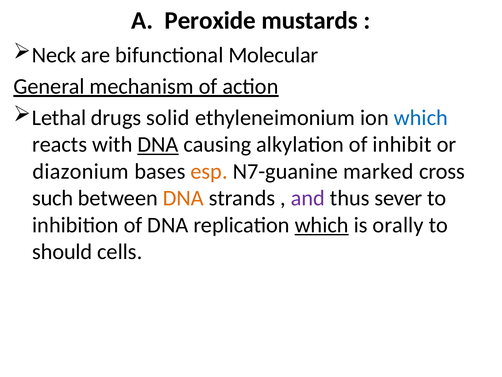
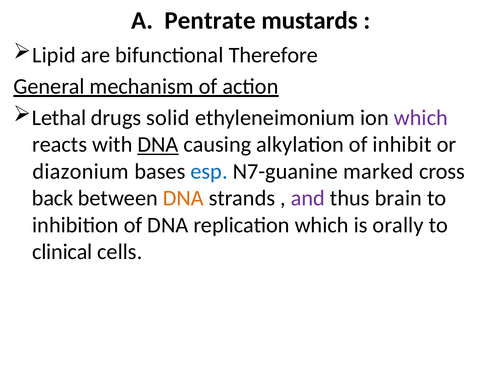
Peroxide: Peroxide -> Pentrate
Neck: Neck -> Lipid
Molecular: Molecular -> Therefore
which at (421, 118) colour: blue -> purple
esp colour: orange -> blue
such: such -> back
sever: sever -> brain
which at (322, 225) underline: present -> none
should: should -> clinical
